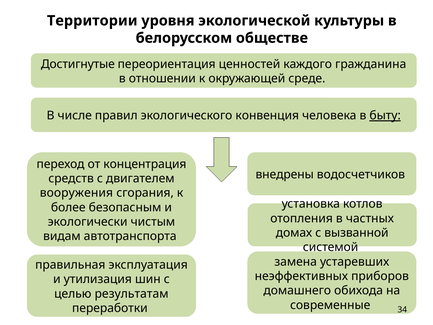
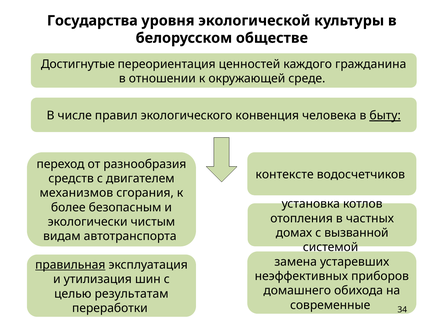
Территории: Территории -> Государства
концентрация: концентрация -> разнообразия
внедрены: внедрены -> контексте
вооружения: вооружения -> механизмов
правильная underline: none -> present
